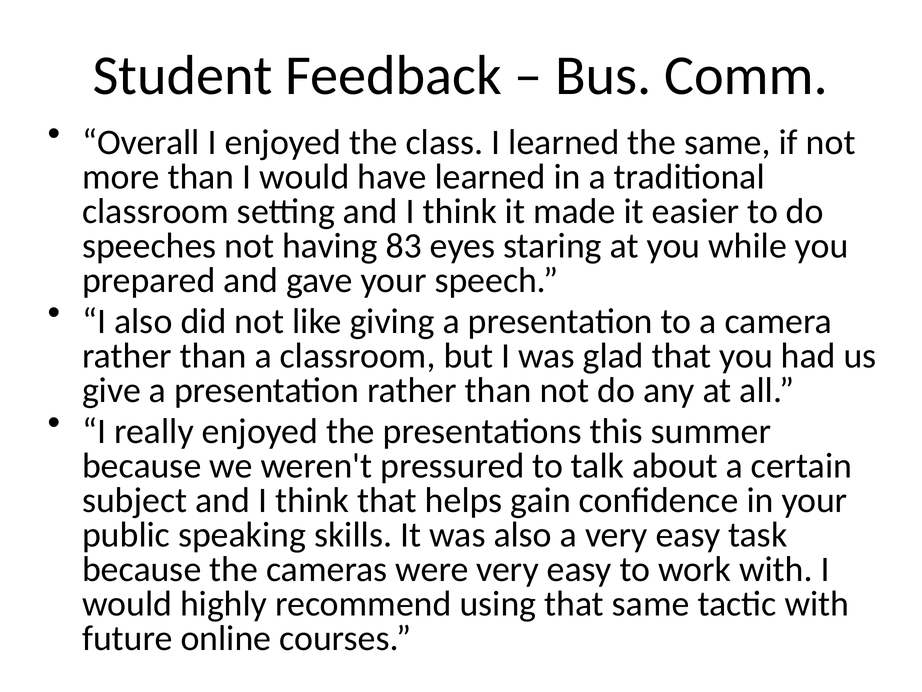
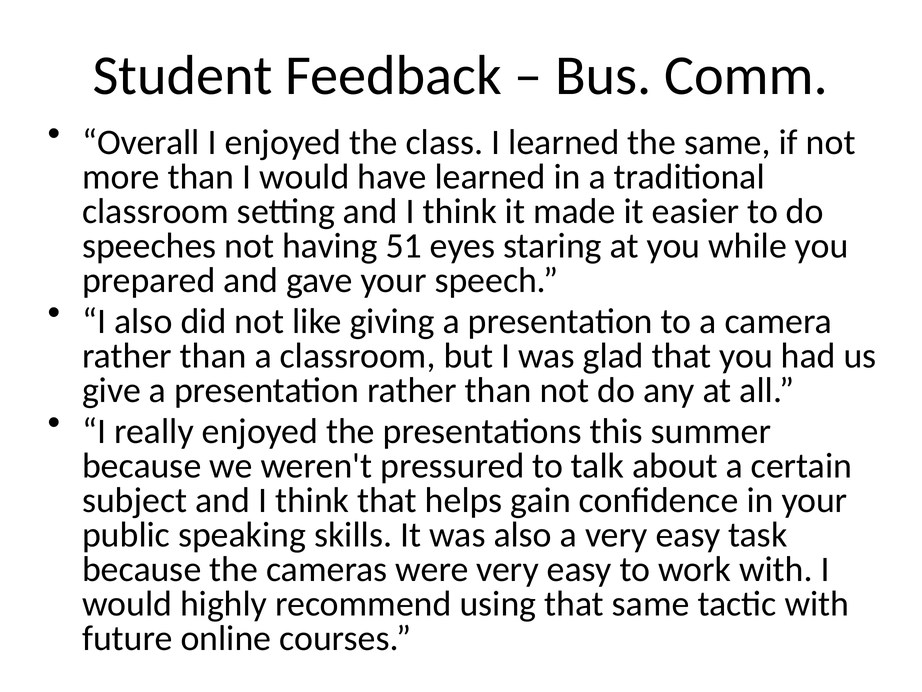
83: 83 -> 51
